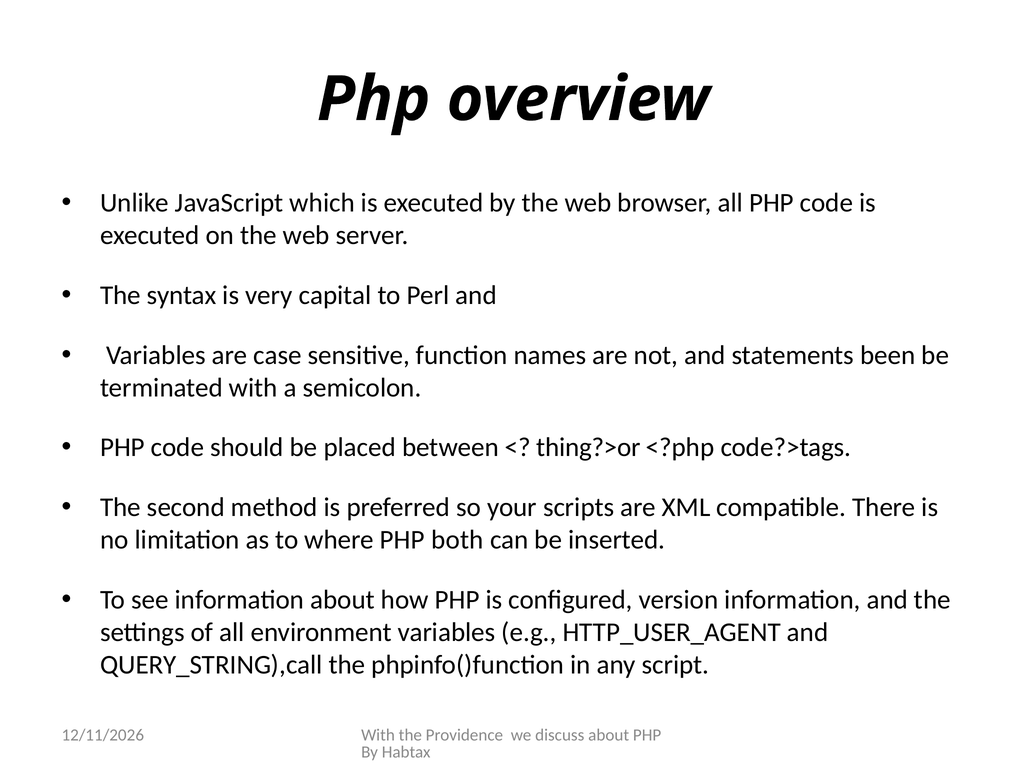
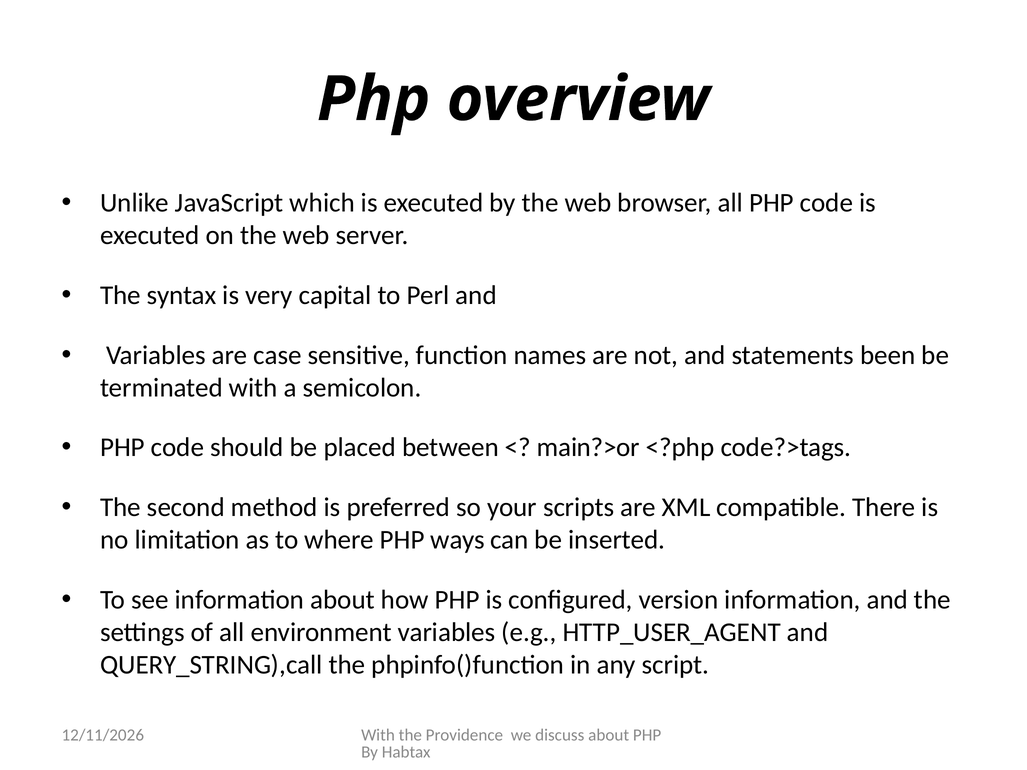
thing?>or: thing?>or -> main?>or
both: both -> ways
